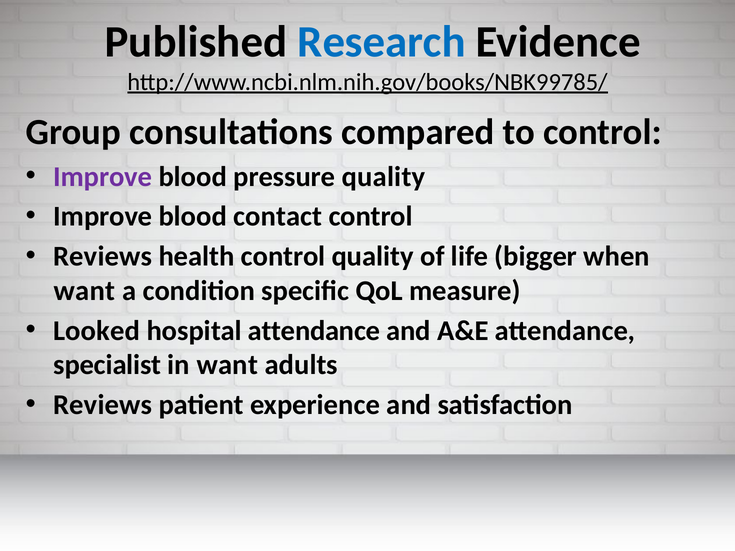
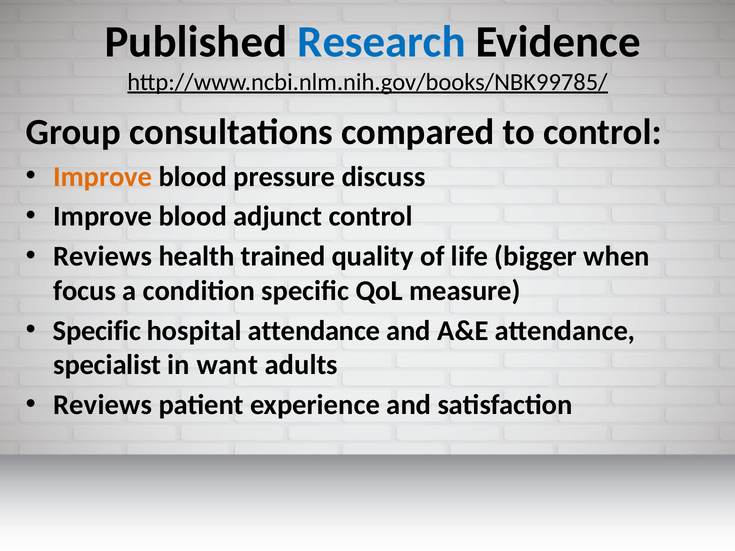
Improve at (103, 177) colour: purple -> orange
pressure quality: quality -> discuss
contact: contact -> adjunct
health control: control -> trained
want at (84, 291): want -> focus
Looked at (97, 331): Looked -> Specific
